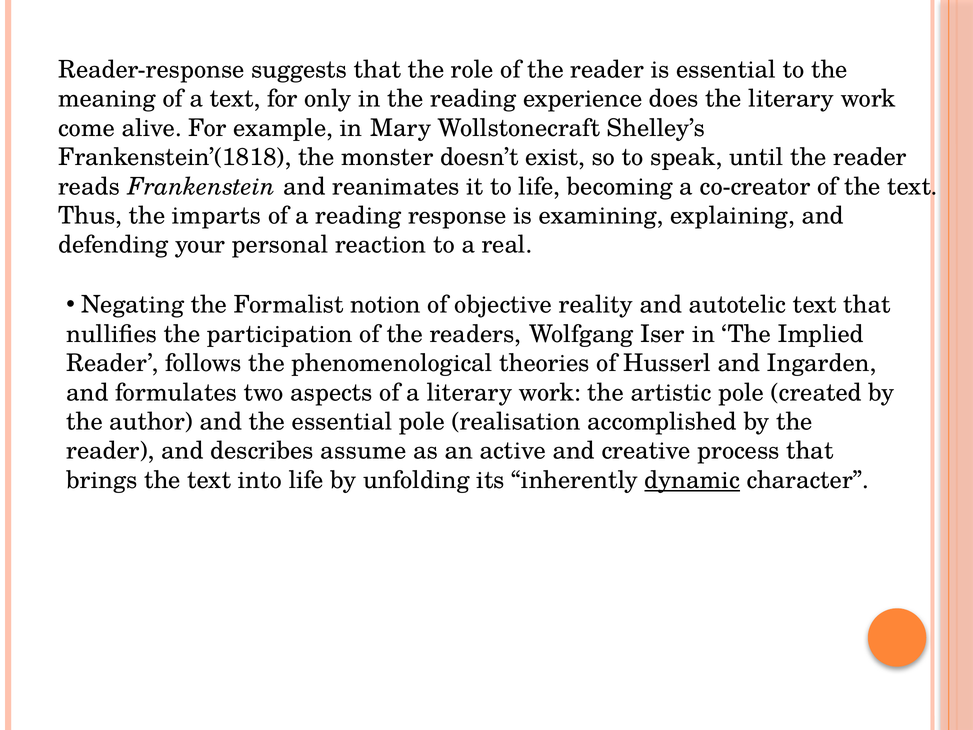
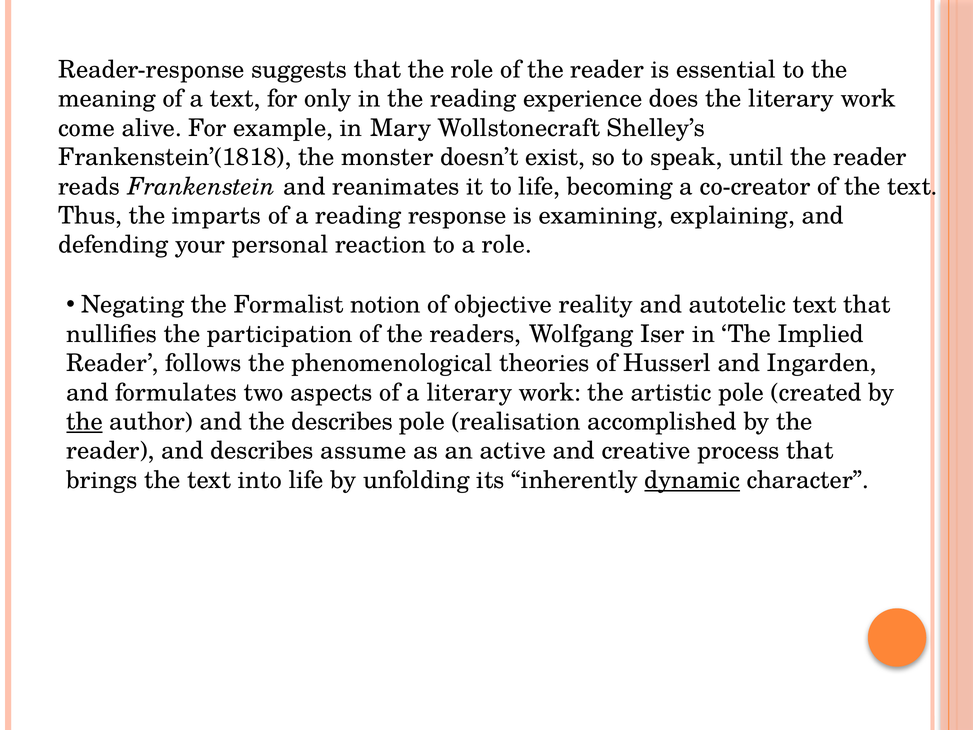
a real: real -> role
the at (85, 422) underline: none -> present
the essential: essential -> describes
